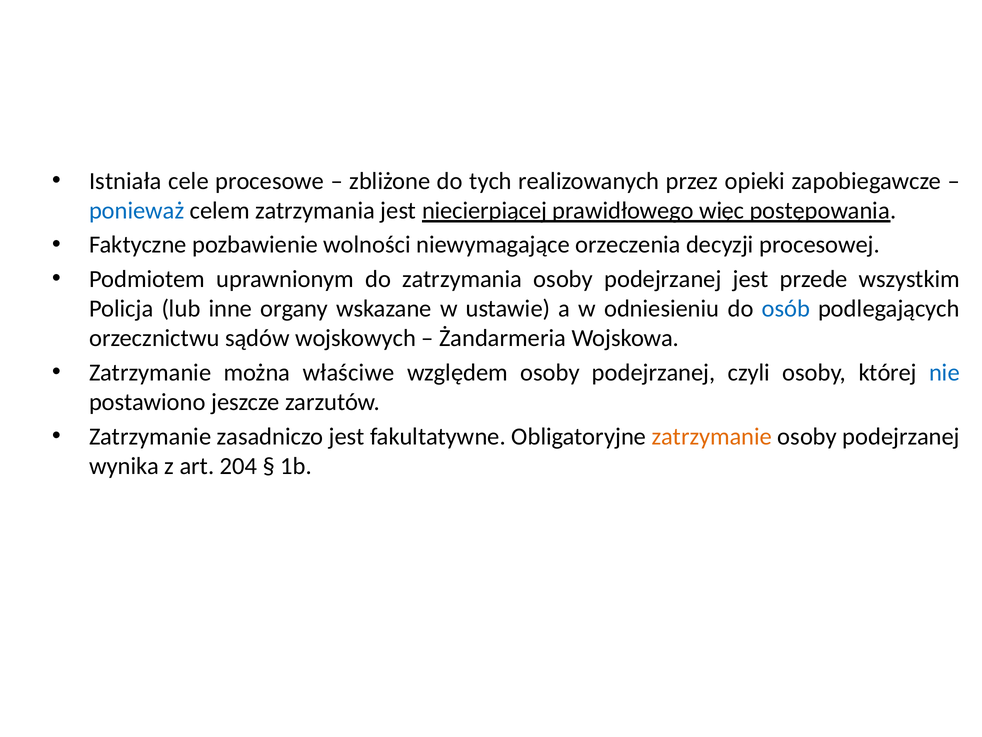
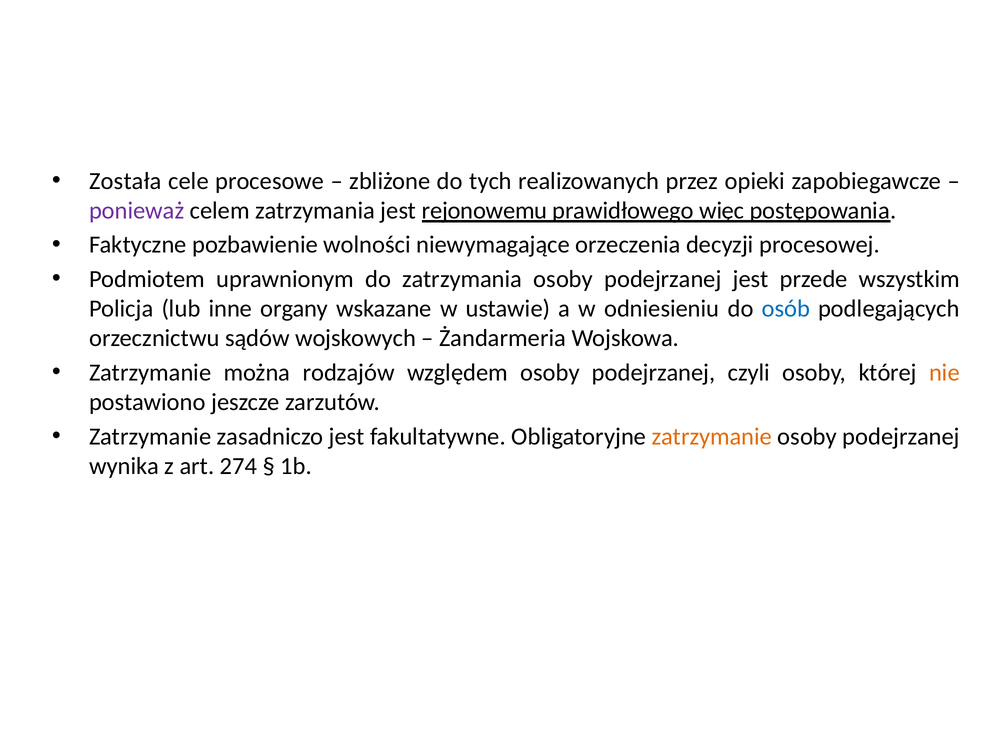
Istniała: Istniała -> Została
ponieważ colour: blue -> purple
niecierpiącej: niecierpiącej -> rejonowemu
właściwe: właściwe -> rodzajów
nie colour: blue -> orange
204: 204 -> 274
